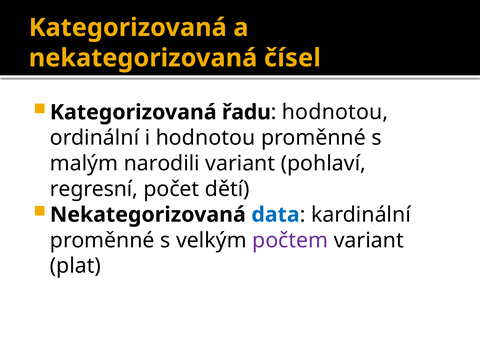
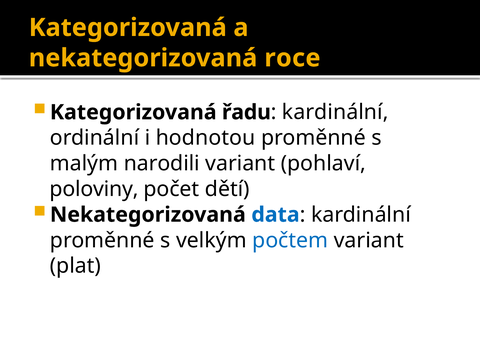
čísel: čísel -> roce
hodnotou at (335, 112): hodnotou -> kardinální
regresní: regresní -> poloviny
počtem colour: purple -> blue
